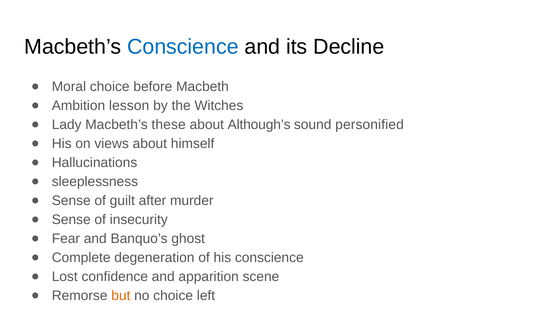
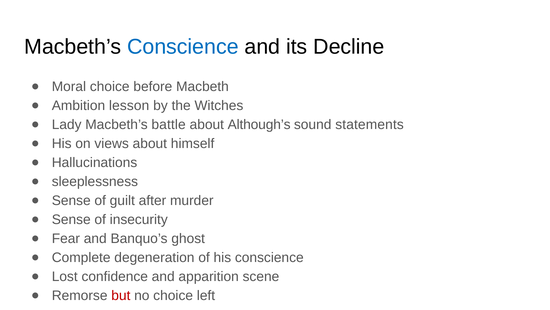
these: these -> battle
personified: personified -> statements
but colour: orange -> red
